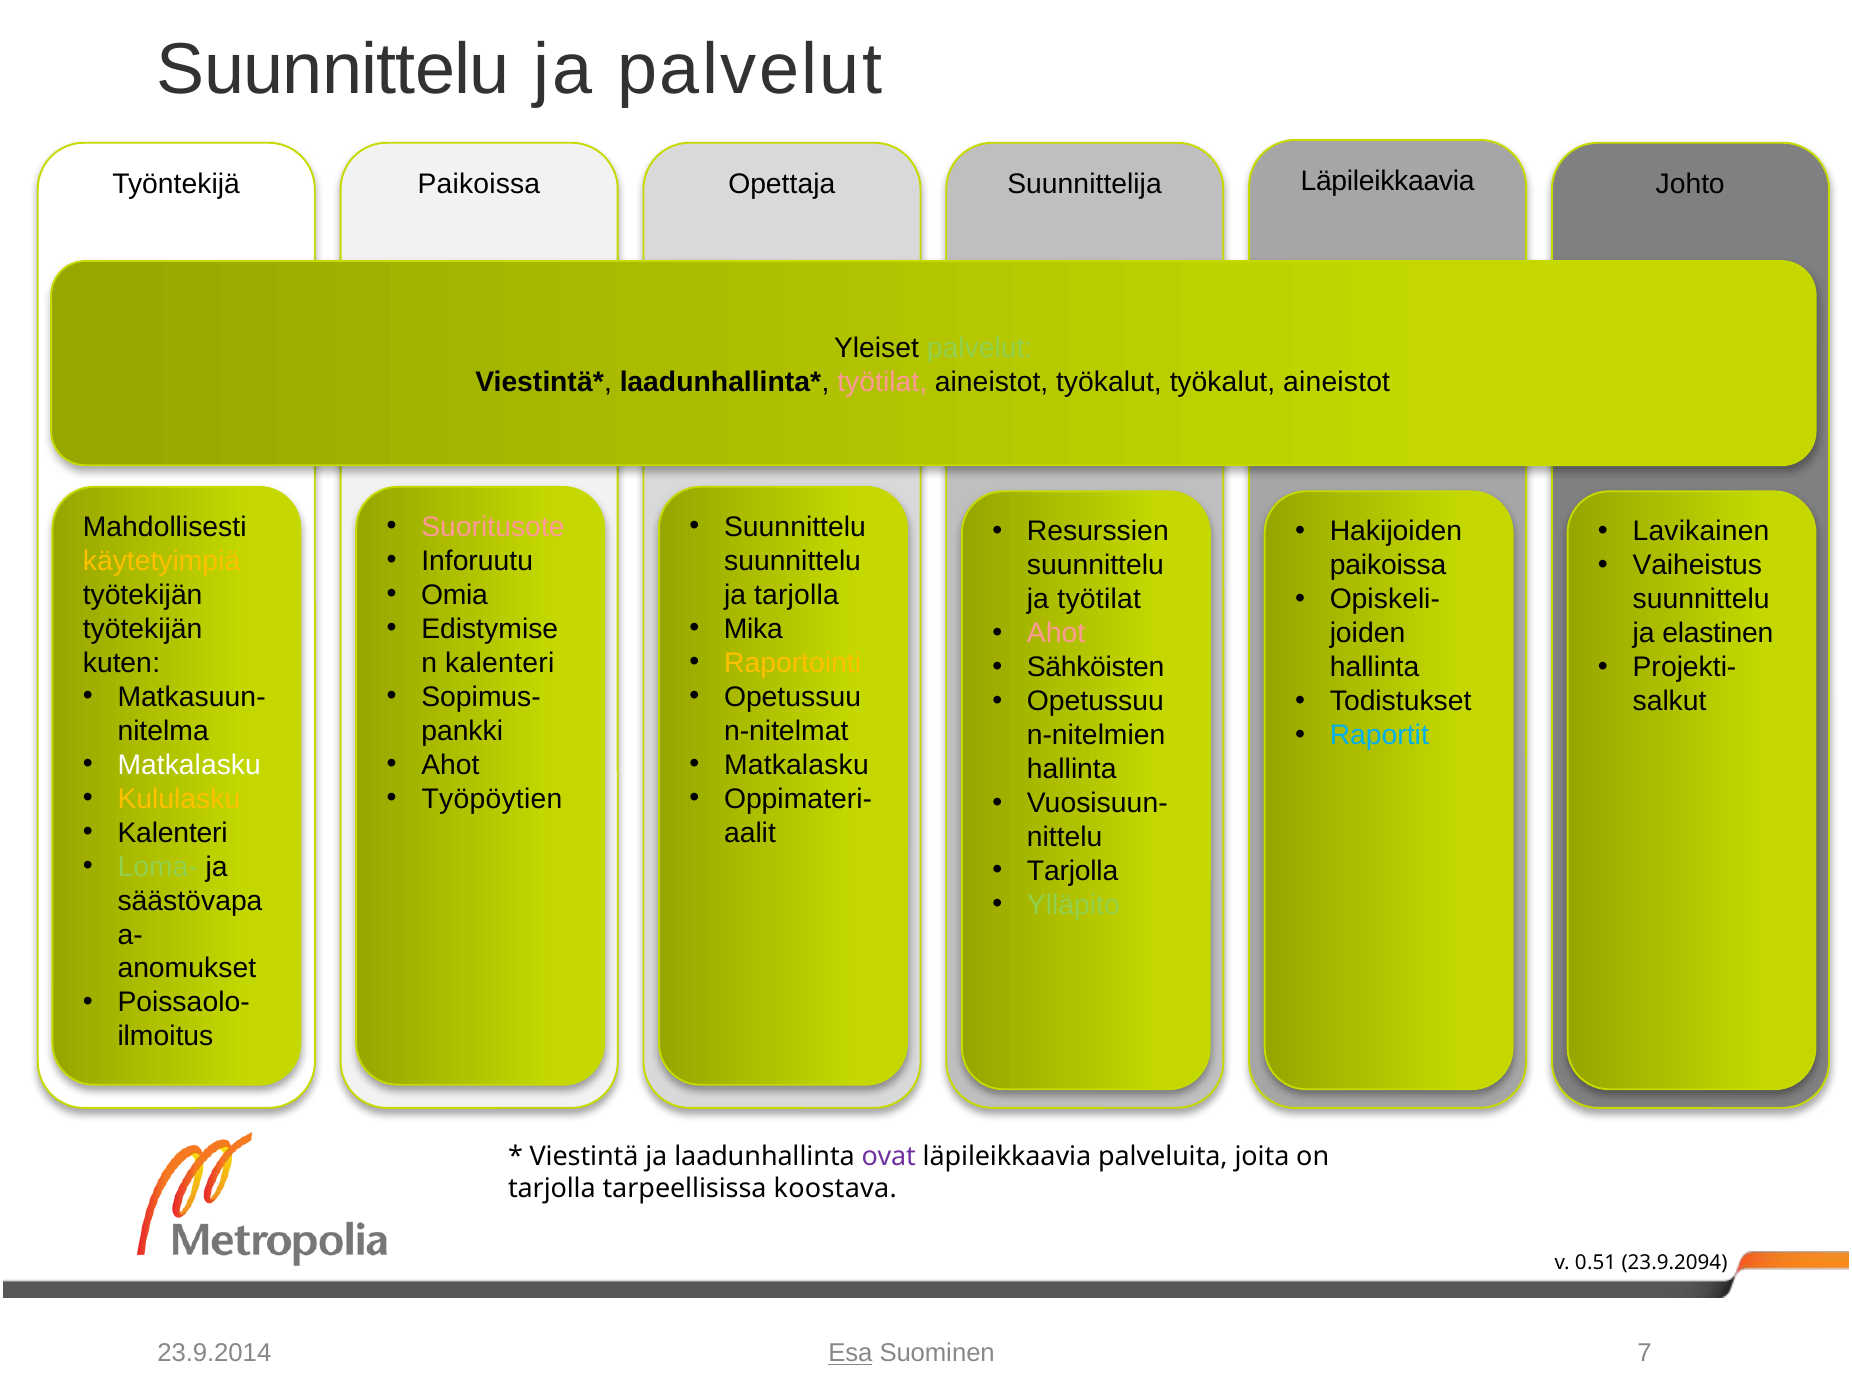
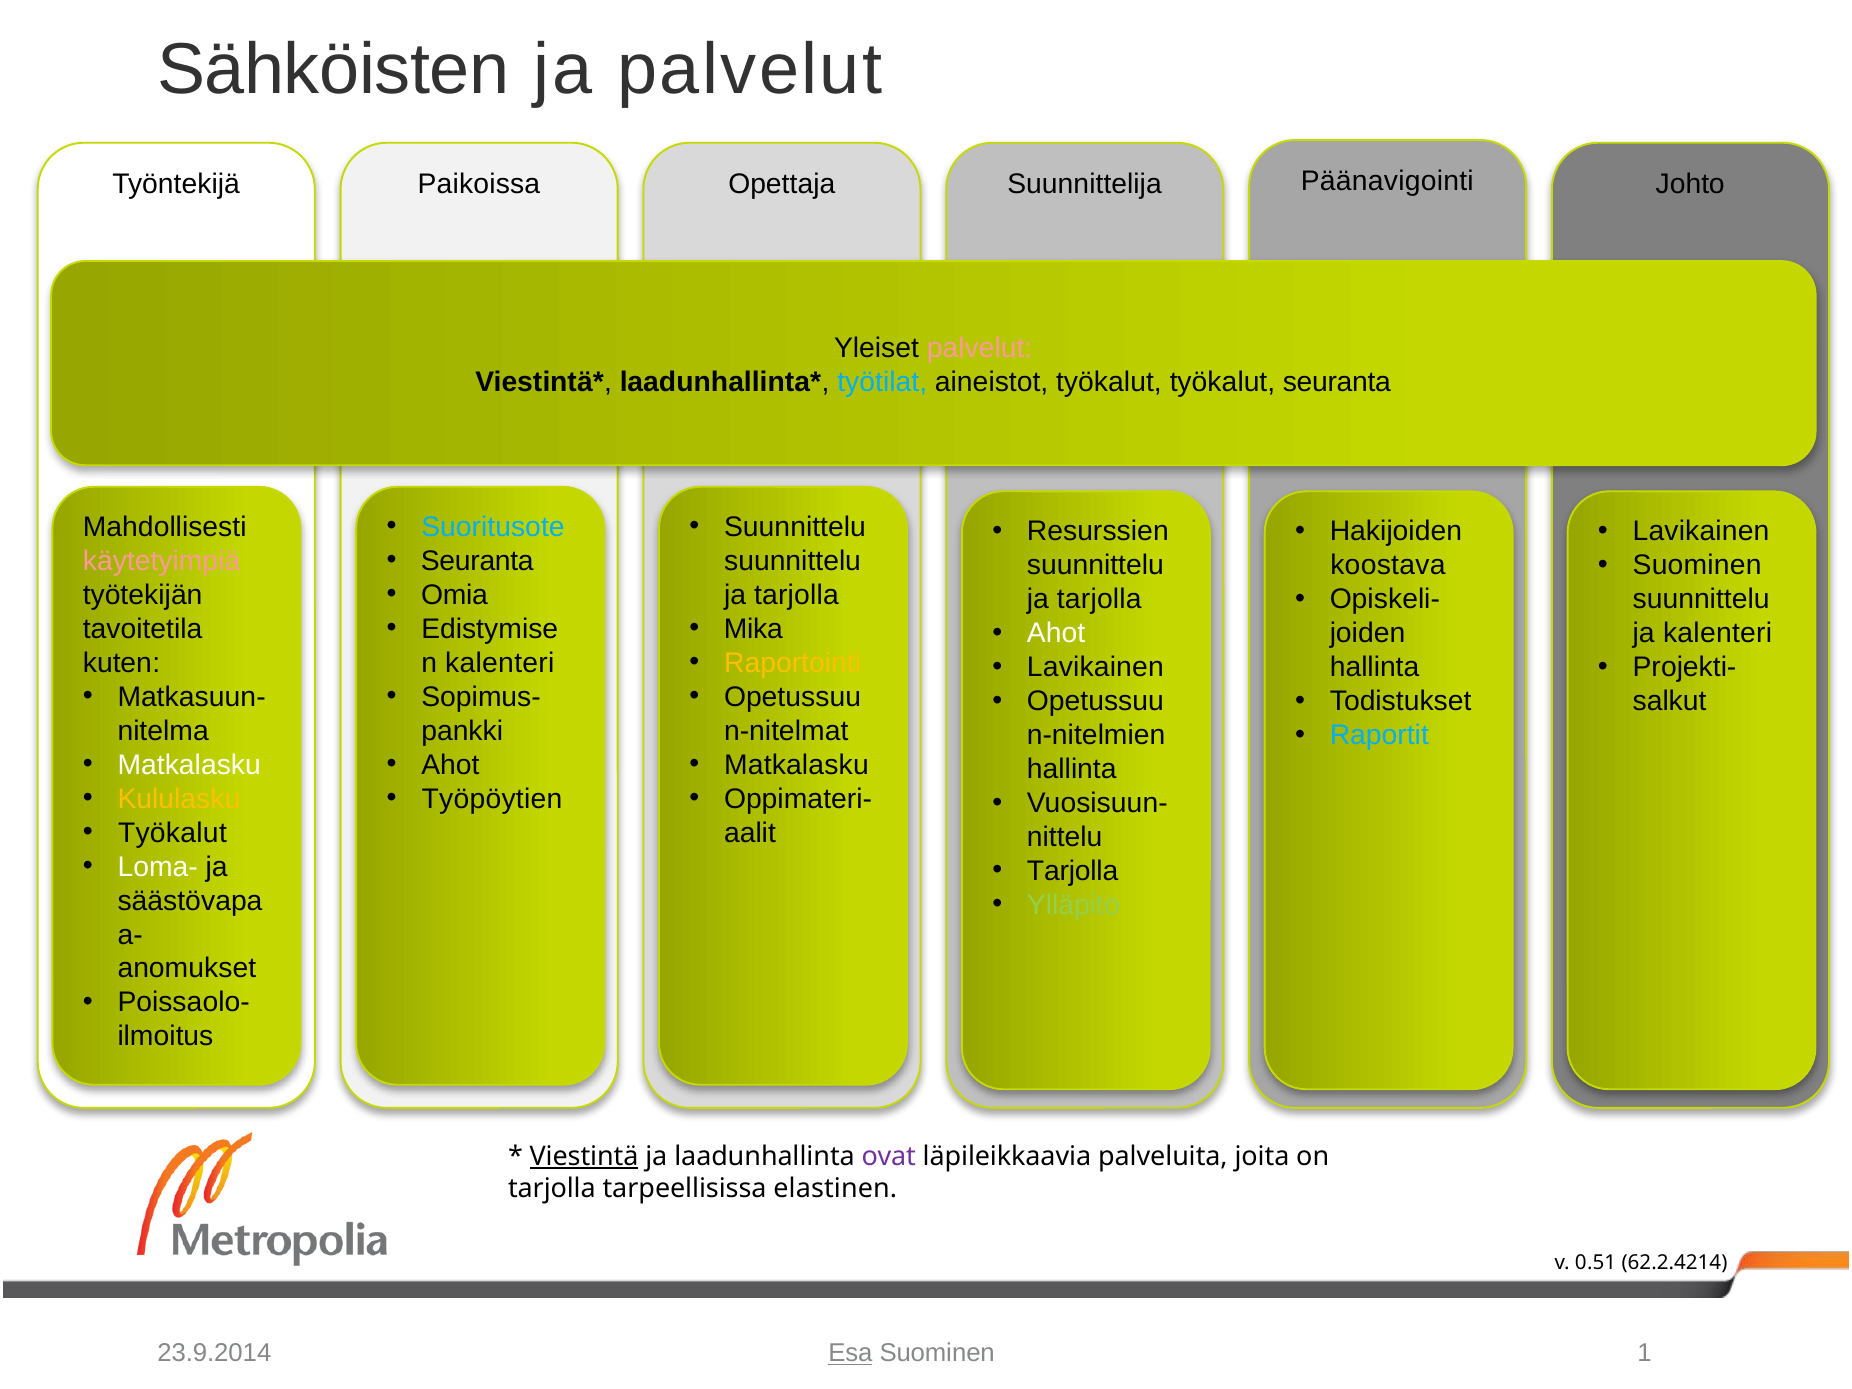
Suunnittelu at (333, 70): Suunnittelu -> Sähköisten
Suunnittelija Läpileikkaavia: Läpileikkaavia -> Päänavigointi
palvelut at (980, 348) colour: light green -> pink
työtilat at (882, 382) colour: pink -> light blue
työkalut aineistot: aineistot -> seuranta
Suoritusote colour: pink -> light blue
Inforuutu at (477, 561): Inforuutu -> Seuranta
käytetyimpiä colour: yellow -> pink
Vaiheistus at (1697, 565): Vaiheistus -> Suominen
paikoissa at (1388, 565): paikoissa -> koostava
työtilat at (1099, 599): työtilat -> tarjolla
työtekijän at (143, 629): työtekijän -> tavoitetila
Ahot at (1056, 633) colour: pink -> white
ja elastinen: elastinen -> kalenteri
Sähköisten at (1096, 667): Sähköisten -> Lavikainen
Kalenteri at (173, 833): Kalenteri -> Työkalut
Loma- colour: light green -> white
Viestintä underline: none -> present
koostava: koostava -> elastinen
23.9.2094: 23.9.2094 -> 62.2.4214
7: 7 -> 1
